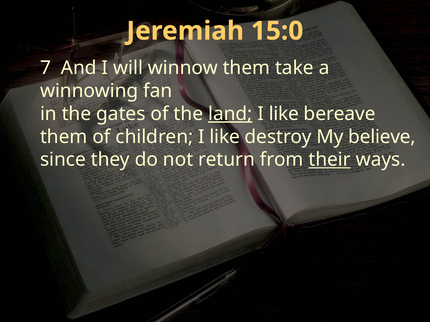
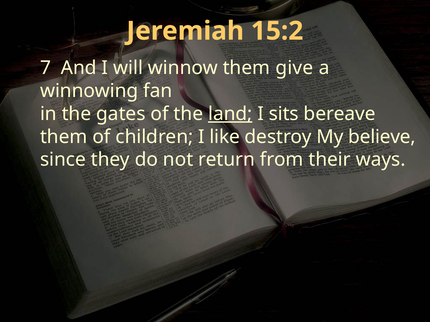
15:0: 15:0 -> 15:2
take: take -> give
like at (284, 114): like -> sits
their underline: present -> none
